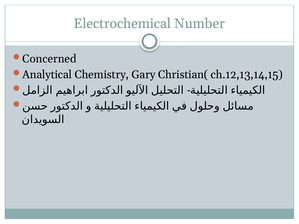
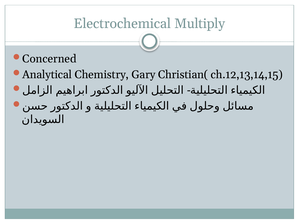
Number: Number -> Multiply
